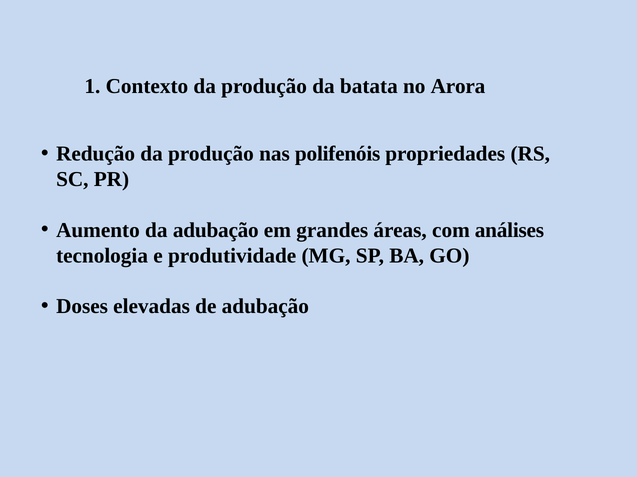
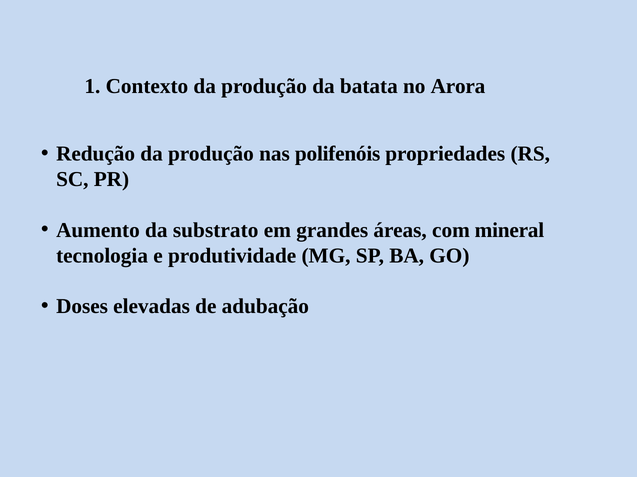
da adubação: adubação -> substrato
análises: análises -> mineral
